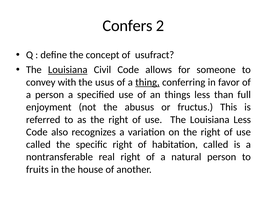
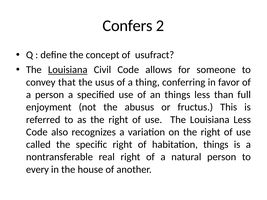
with: with -> that
thing underline: present -> none
habitation called: called -> things
fruits: fruits -> every
